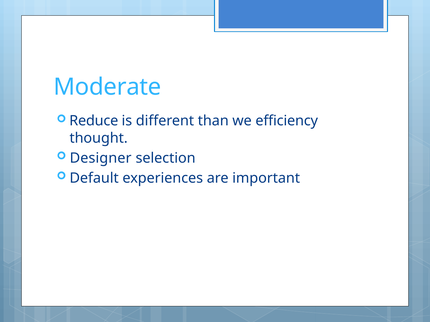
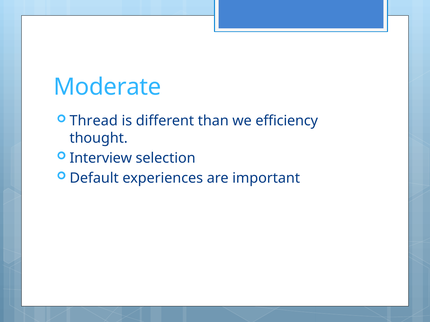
Reduce: Reduce -> Thread
Designer: Designer -> Interview
